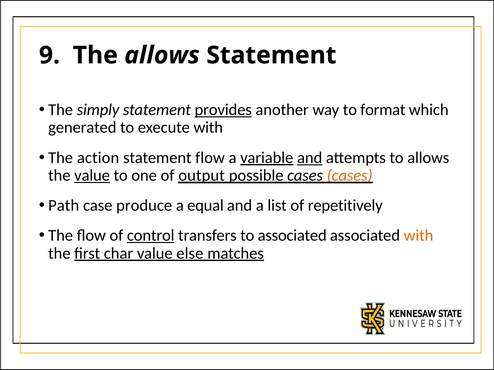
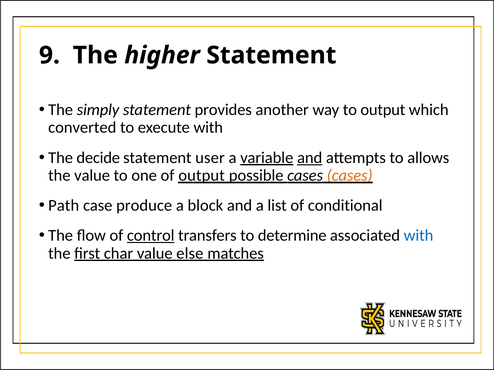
The allows: allows -> higher
provides underline: present -> none
to format: format -> output
generated: generated -> converted
action: action -> decide
statement flow: flow -> user
value at (92, 176) underline: present -> none
equal: equal -> block
repetitively: repetitively -> conditional
to associated: associated -> determine
with at (419, 236) colour: orange -> blue
